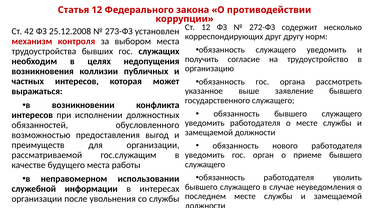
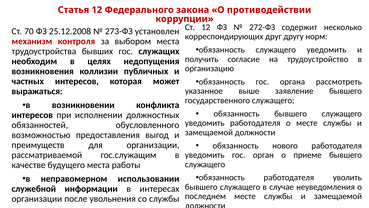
42: 42 -> 70
